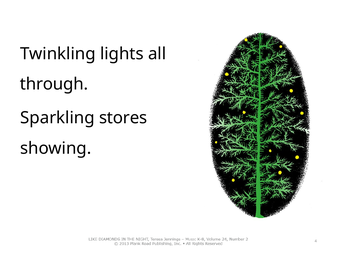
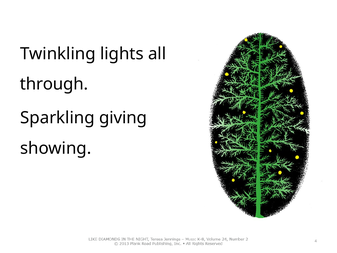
stores: stores -> giving
